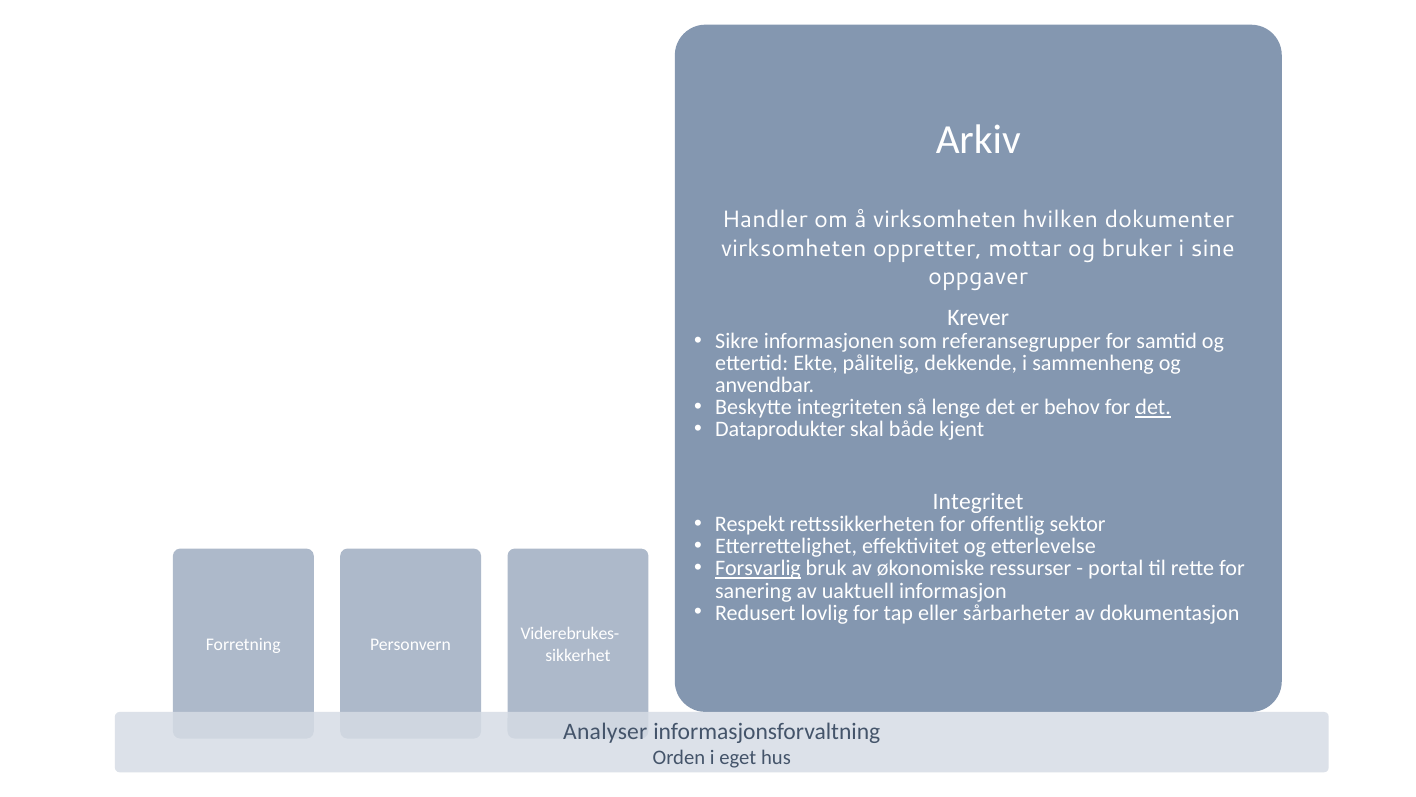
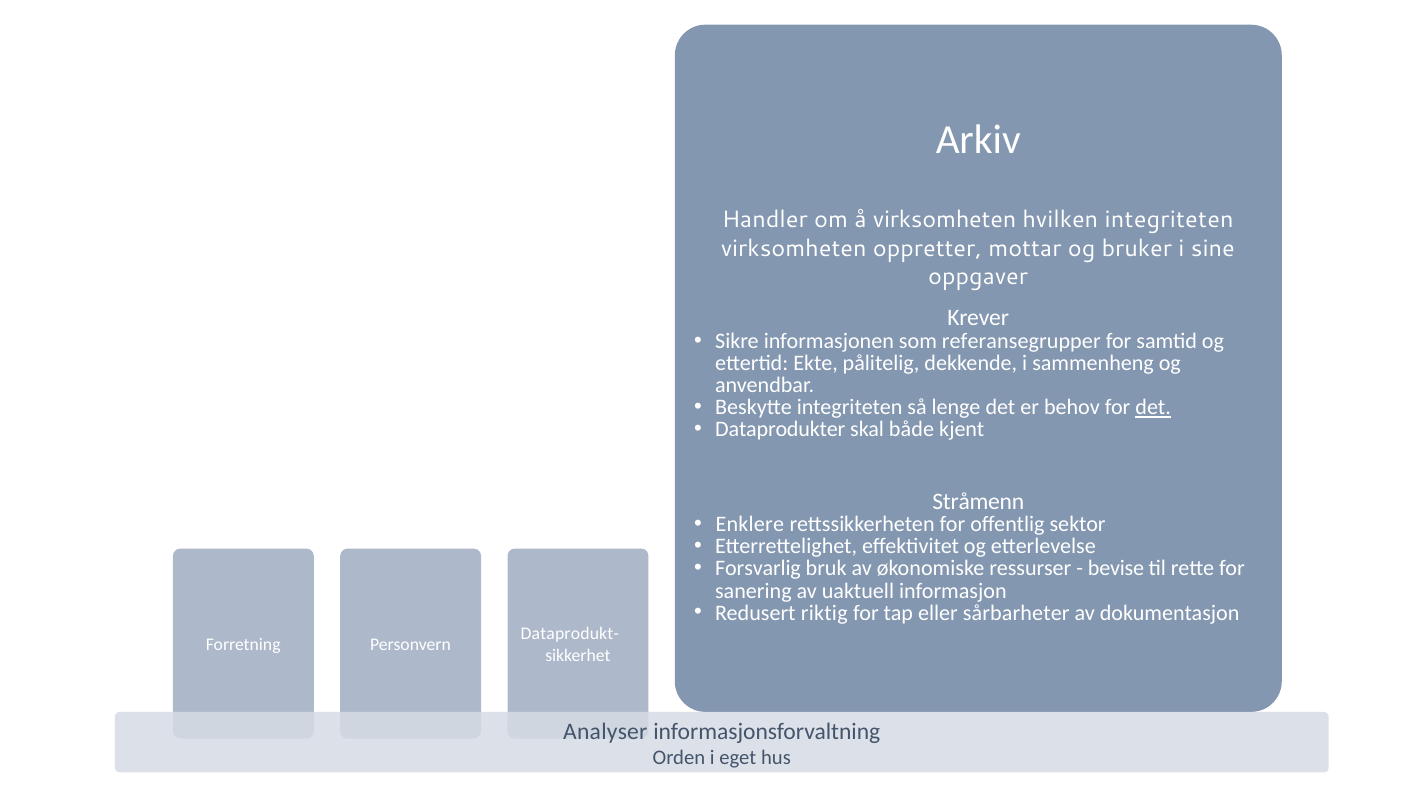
hvilken dokumenter: dokumenter -> integriteten
Integritet: Integritet -> Stråmenn
Respekt: Respekt -> Enklere
Forsvarlig underline: present -> none
portal: portal -> bevise
lovlig: lovlig -> riktig
Viderebrukes-: Viderebrukes- -> Dataprodukt-
